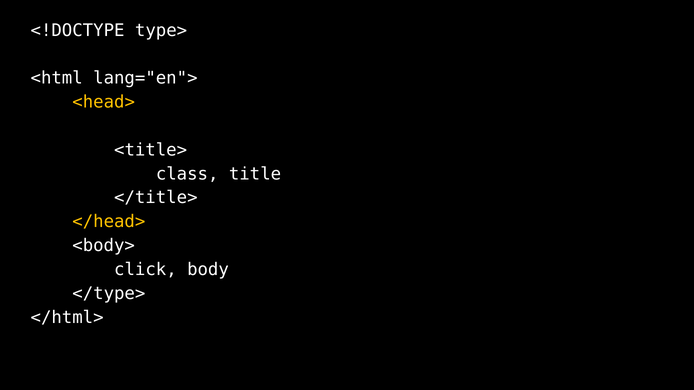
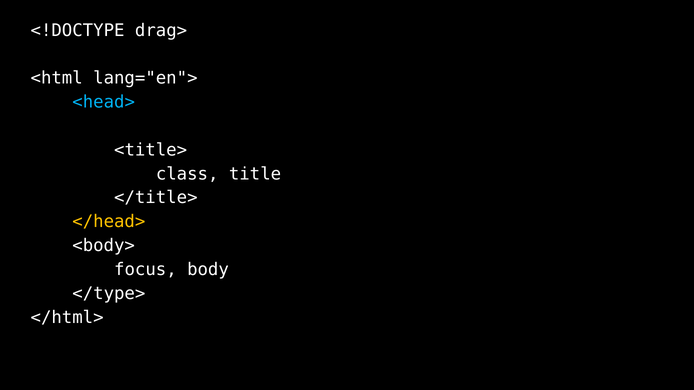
type>: type> -> drag>
<head> colour: yellow -> light blue
click: click -> focus
